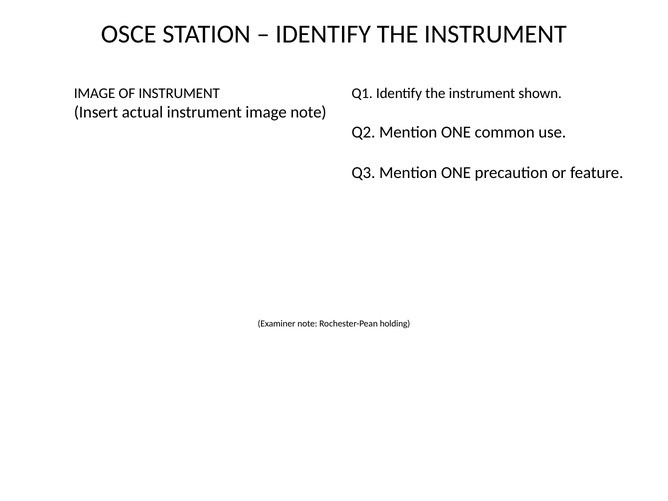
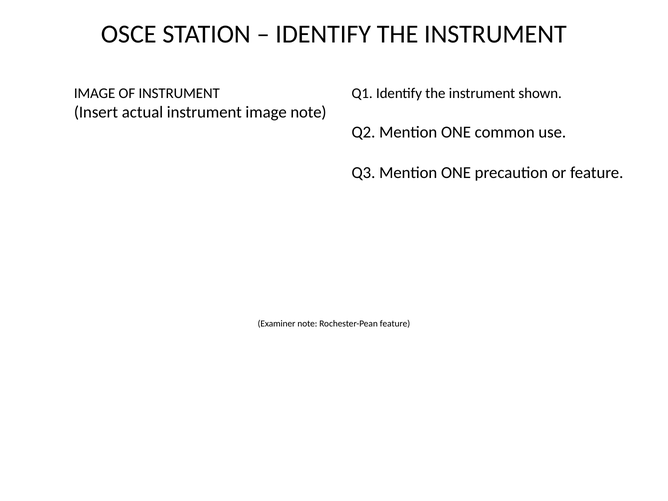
Rochester-Pean holding: holding -> feature
